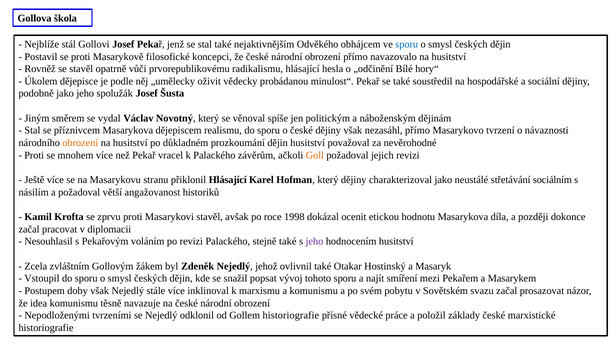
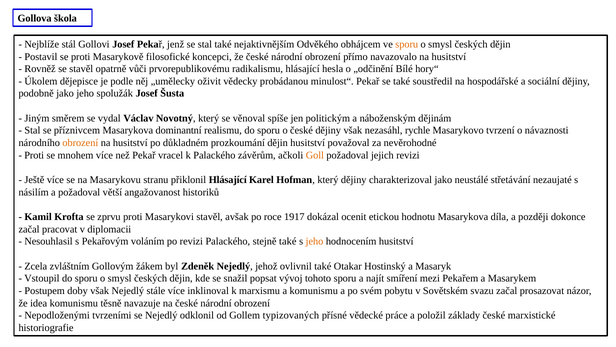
sporu at (407, 44) colour: blue -> orange
dějepiscem: dějepiscem -> dominantní
nezasáhl přímo: přímo -> rychle
sociálním: sociálním -> nezaujaté
1998: 1998 -> 1917
jeho at (315, 241) colour: purple -> orange
Gollem historiografie: historiografie -> typizovaných
